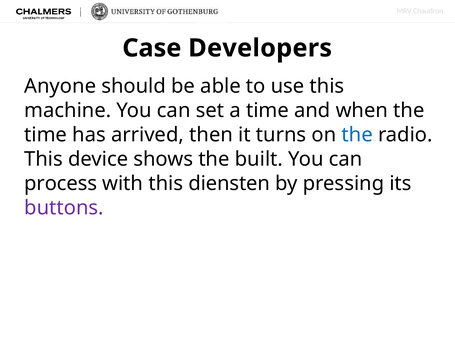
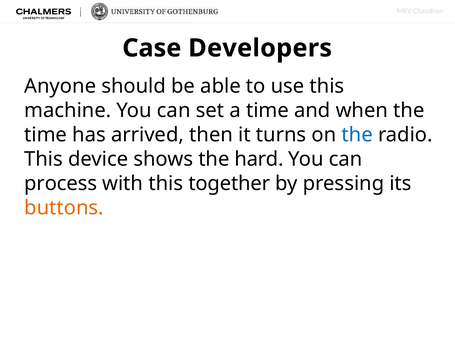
built: built -> hard
diensten: diensten -> together
buttons colour: purple -> orange
